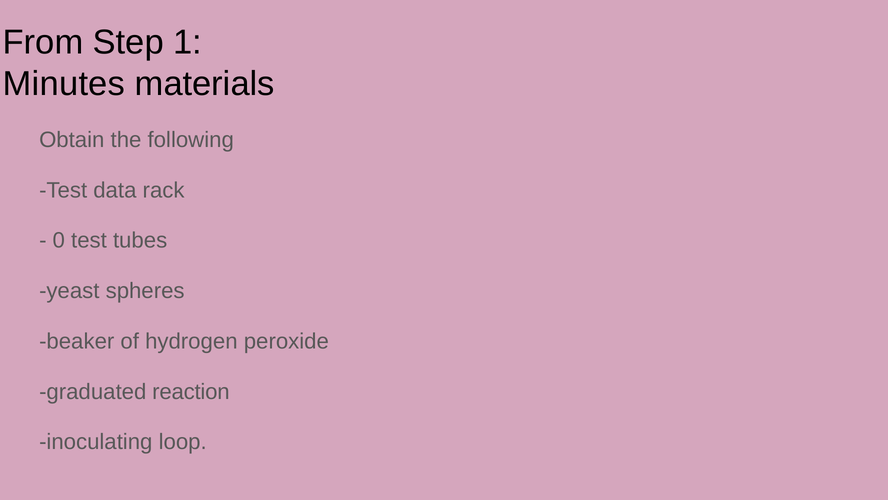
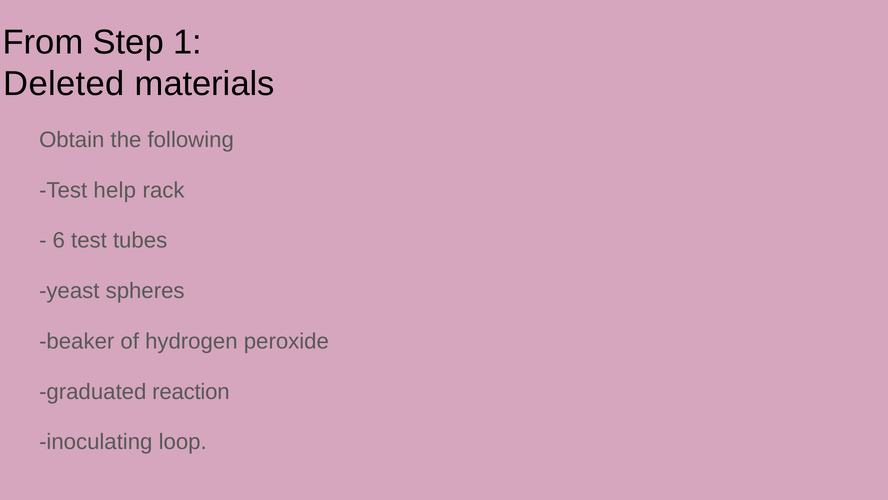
Minutes: Minutes -> Deleted
data: data -> help
0: 0 -> 6
